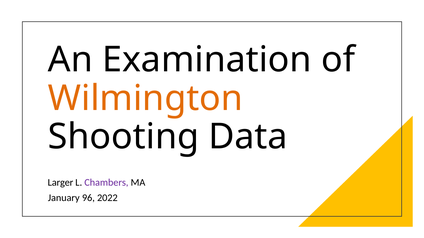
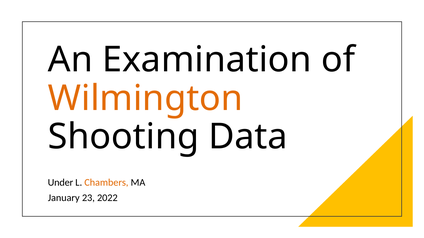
Larger: Larger -> Under
Chambers colour: purple -> orange
96: 96 -> 23
